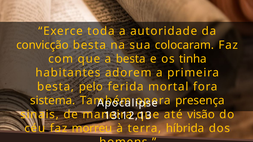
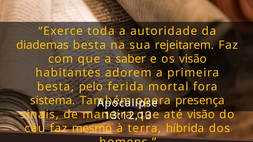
convicção: convicção -> diademas
colocaram: colocaram -> rejeitarem
a besta: besta -> saber
os tinha: tinha -> visão
morreu: morreu -> mesmo
